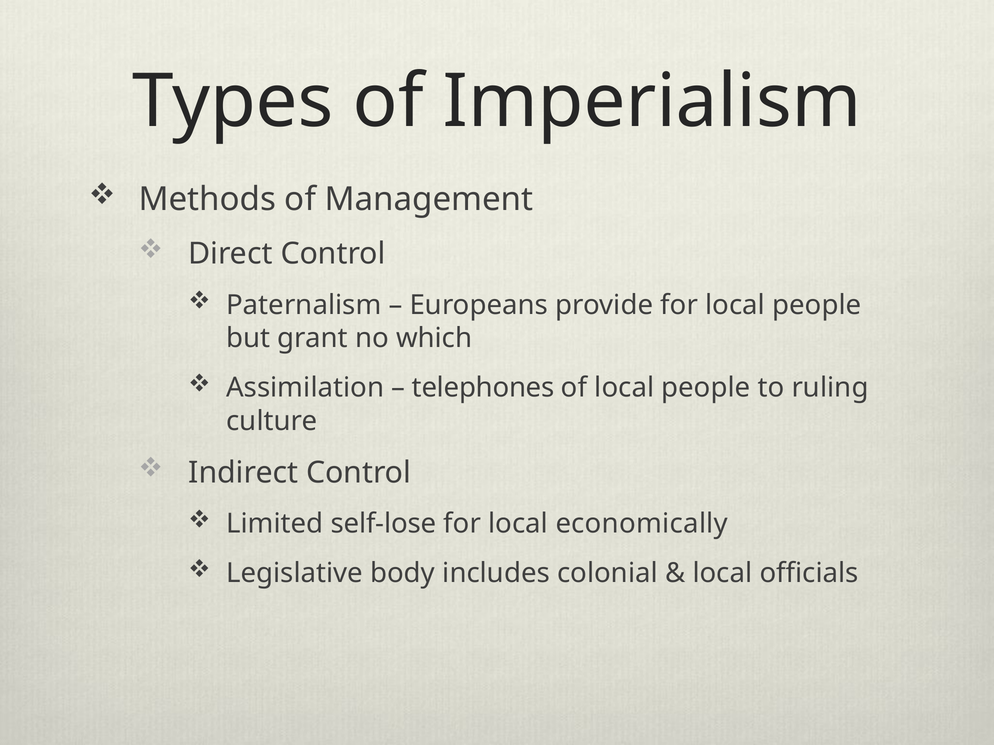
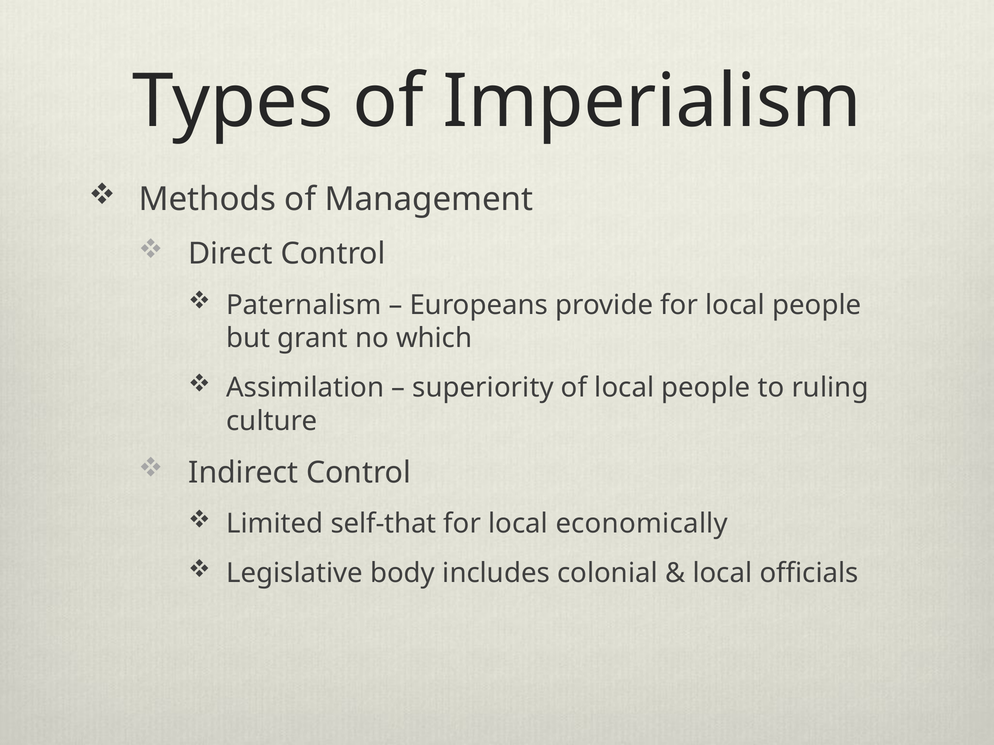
telephones: telephones -> superiority
self-lose: self-lose -> self-that
